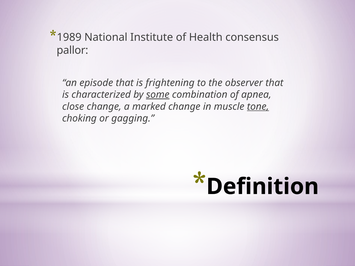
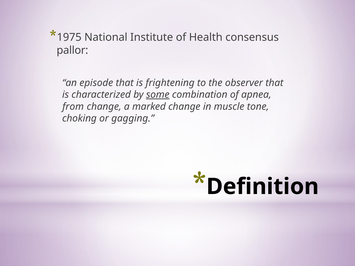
1989: 1989 -> 1975
close: close -> from
tone underline: present -> none
